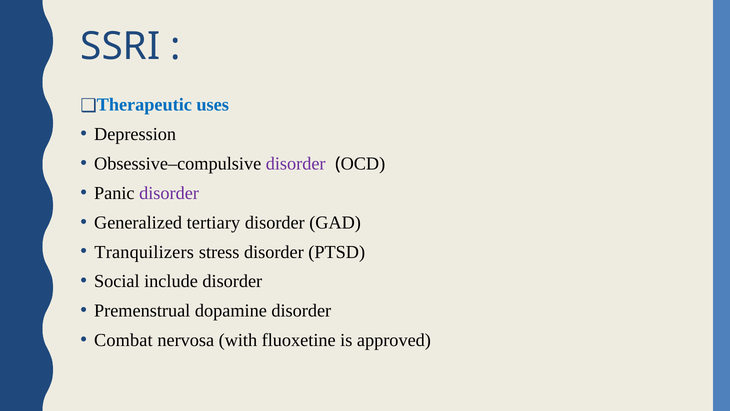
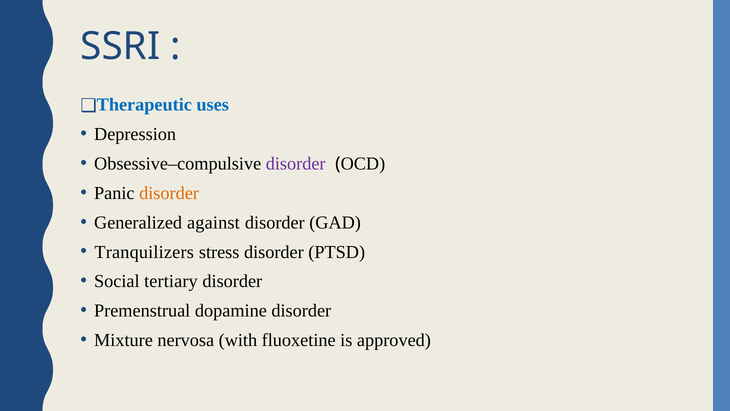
disorder at (169, 193) colour: purple -> orange
tertiary: tertiary -> against
include: include -> tertiary
Combat: Combat -> Mixture
